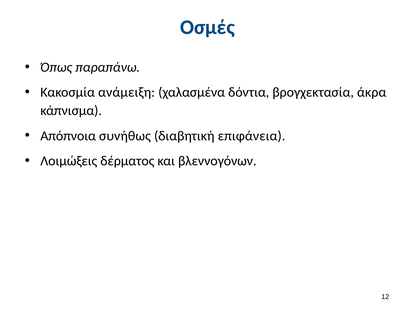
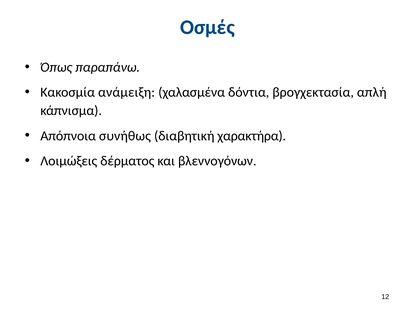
άκρα: άκρα -> απλή
επιφάνεια: επιφάνεια -> χαρακτήρα
